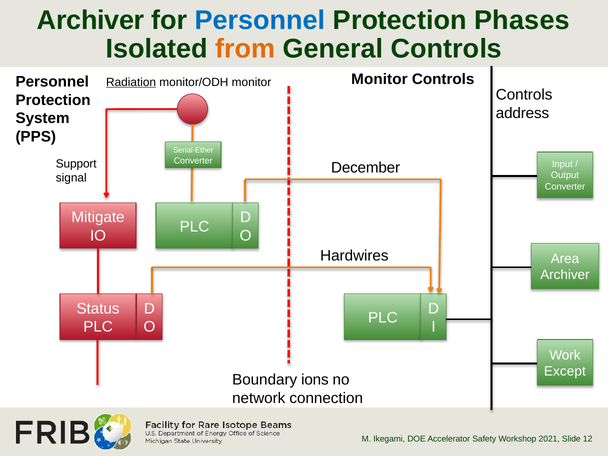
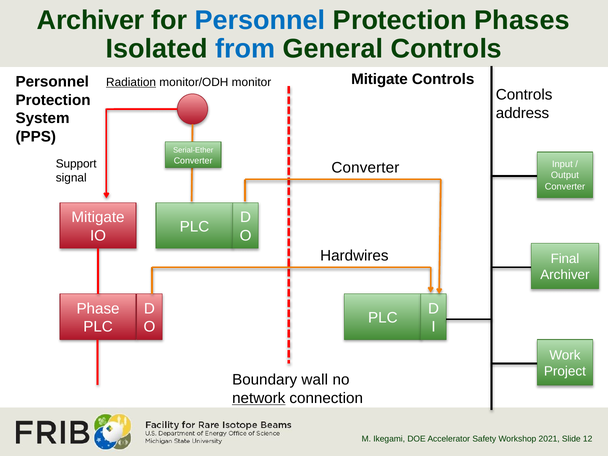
from colour: orange -> blue
Monitor at (379, 79): Monitor -> Mitigate
December at (366, 168): December -> Converter
Area: Area -> Final
Status: Status -> Phase
Except: Except -> Project
ions: ions -> wall
network underline: none -> present
